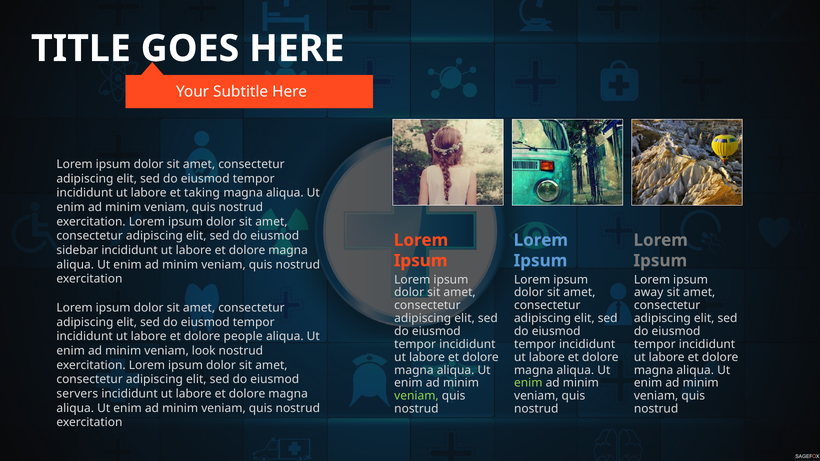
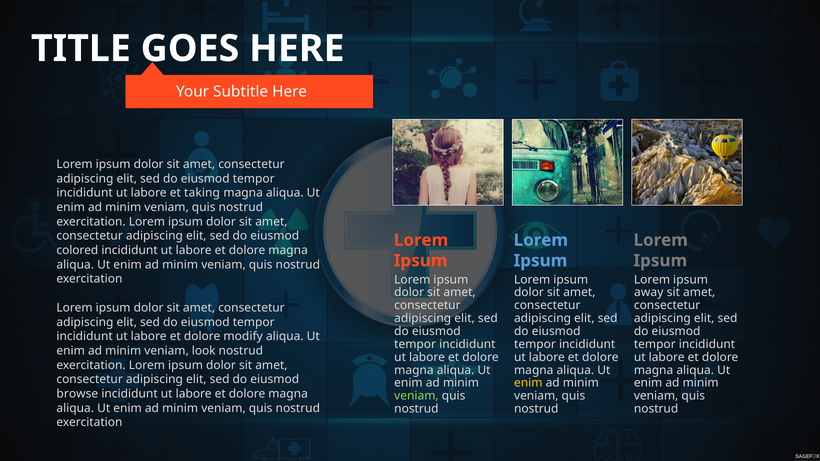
sidebar: sidebar -> colored
people: people -> modify
enim at (528, 383) colour: light green -> yellow
servers: servers -> browse
